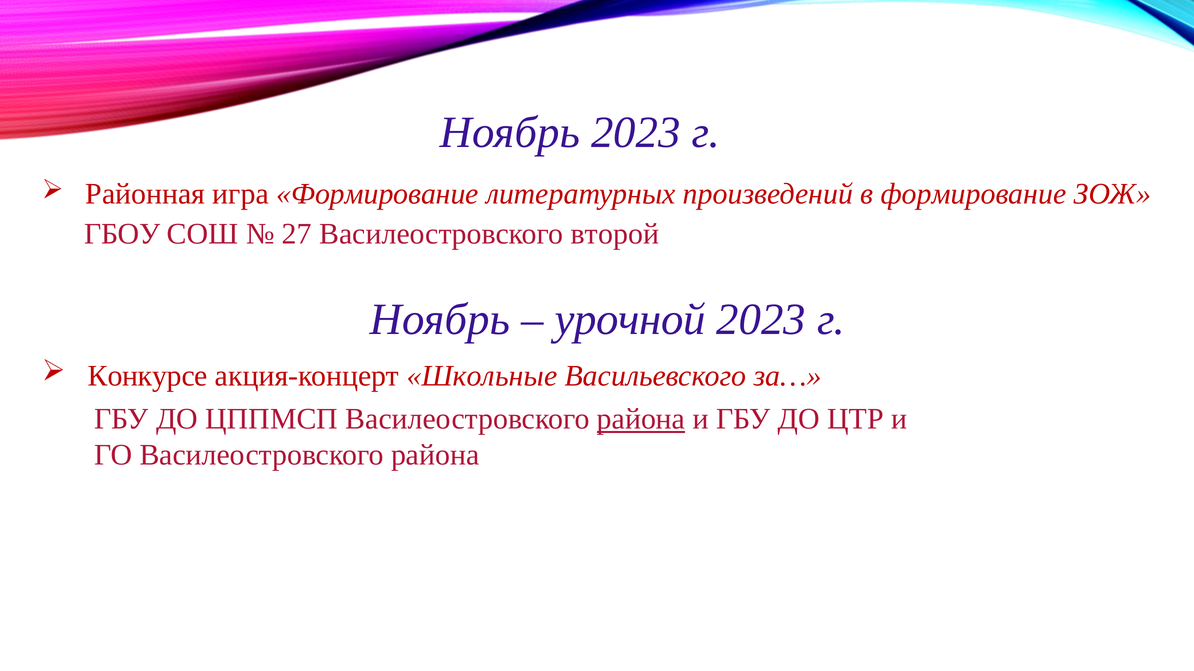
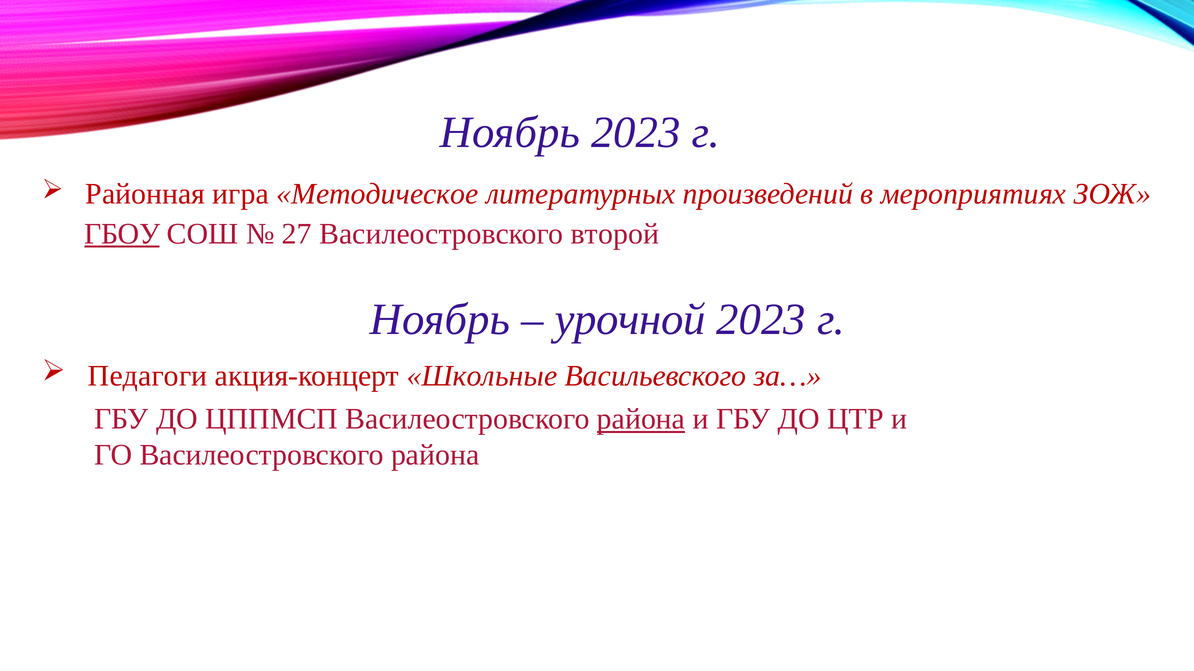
игра Формирование: Формирование -> Методическое
в формирование: формирование -> мероприятиях
ГБОУ underline: none -> present
Конкурсе: Конкурсе -> Педагоги
